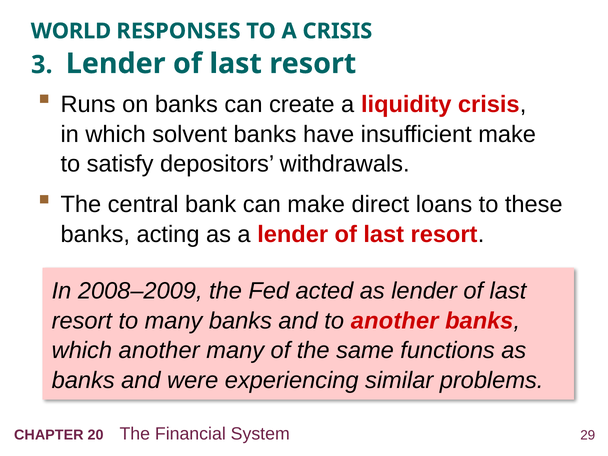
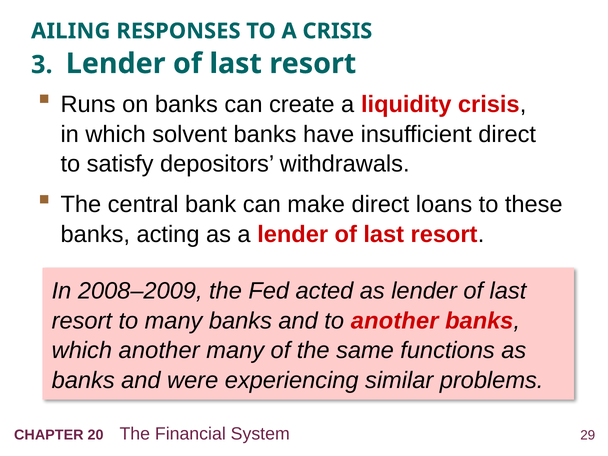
WORLD: WORLD -> AILING
insufficient make: make -> direct
